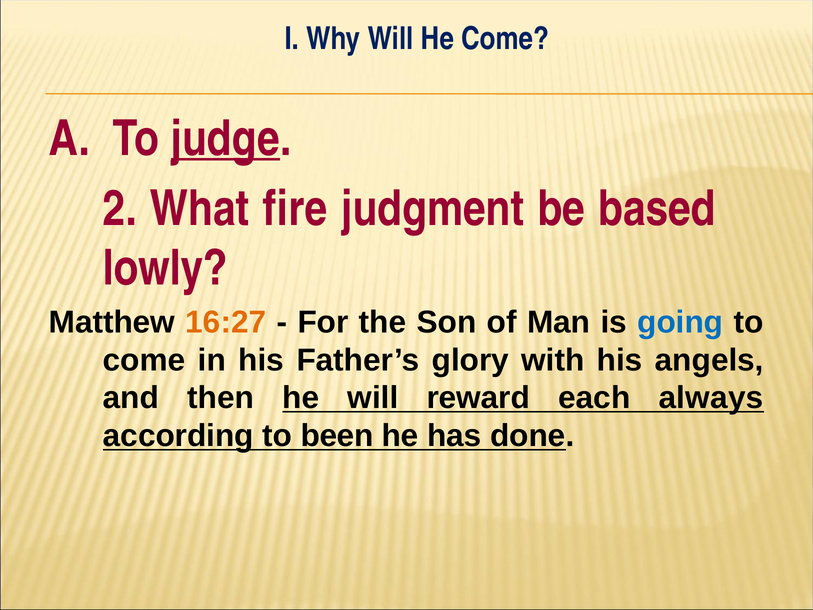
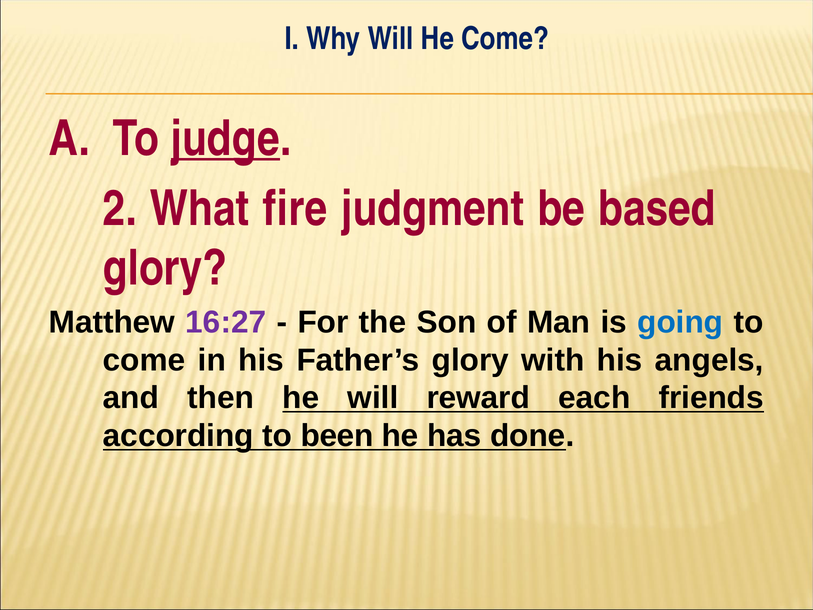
lowly at (165, 268): lowly -> glory
16:27 colour: orange -> purple
always: always -> friends
